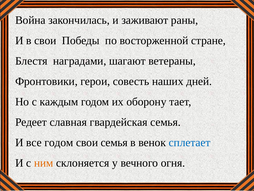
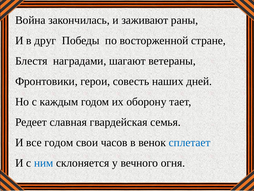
в свои: свои -> друг
свои семья: семья -> часов
ним colour: orange -> blue
